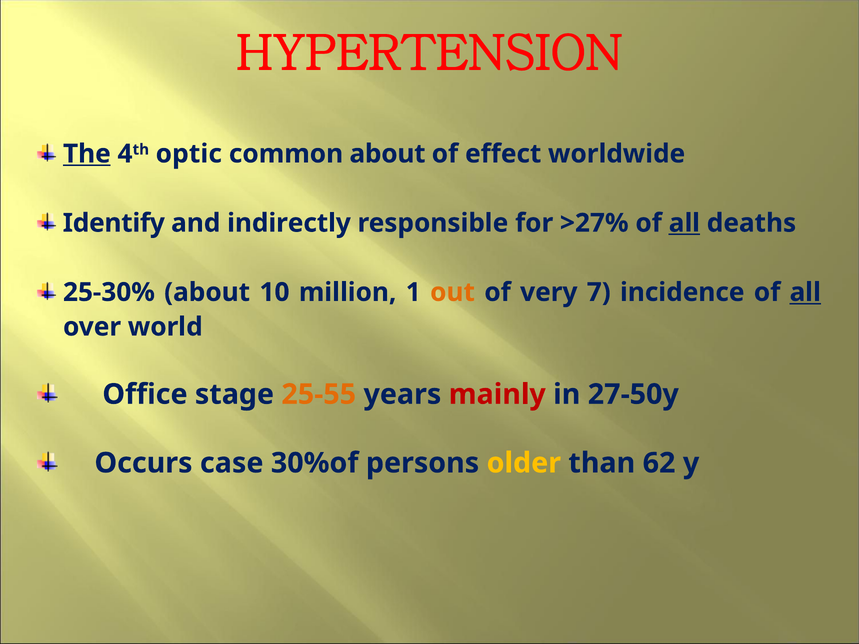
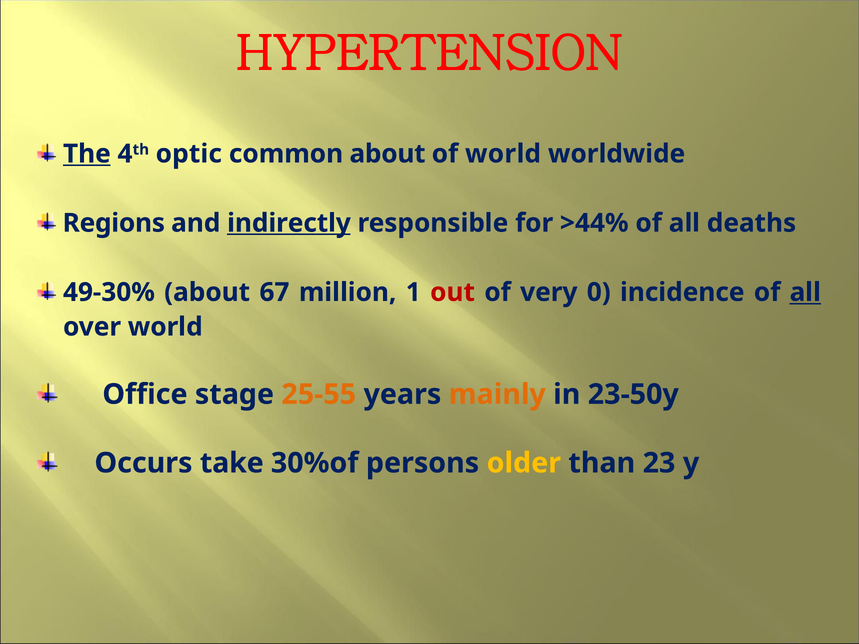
of effect: effect -> world
Identify: Identify -> Regions
indirectly underline: none -> present
>27%: >27% -> >44%
all at (684, 223) underline: present -> none
25-30%: 25-30% -> 49-30%
10: 10 -> 67
out colour: orange -> red
7: 7 -> 0
mainly colour: red -> orange
27-50y: 27-50y -> 23-50y
case: case -> take
62: 62 -> 23
